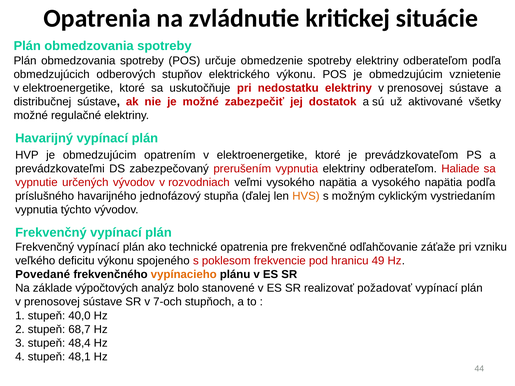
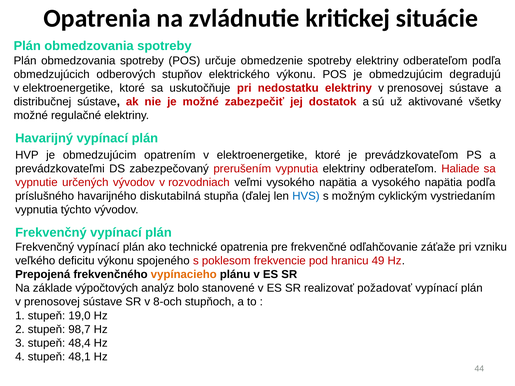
vznietenie: vznietenie -> degradujú
jednofázový: jednofázový -> diskutabilná
HVS colour: orange -> blue
Povedané: Povedané -> Prepojená
7-och: 7-och -> 8-och
40,0: 40,0 -> 19,0
68,7: 68,7 -> 98,7
